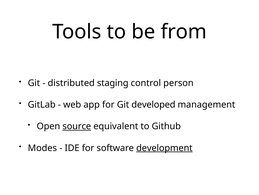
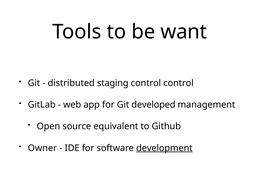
from: from -> want
control person: person -> control
source underline: present -> none
Modes: Modes -> Owner
